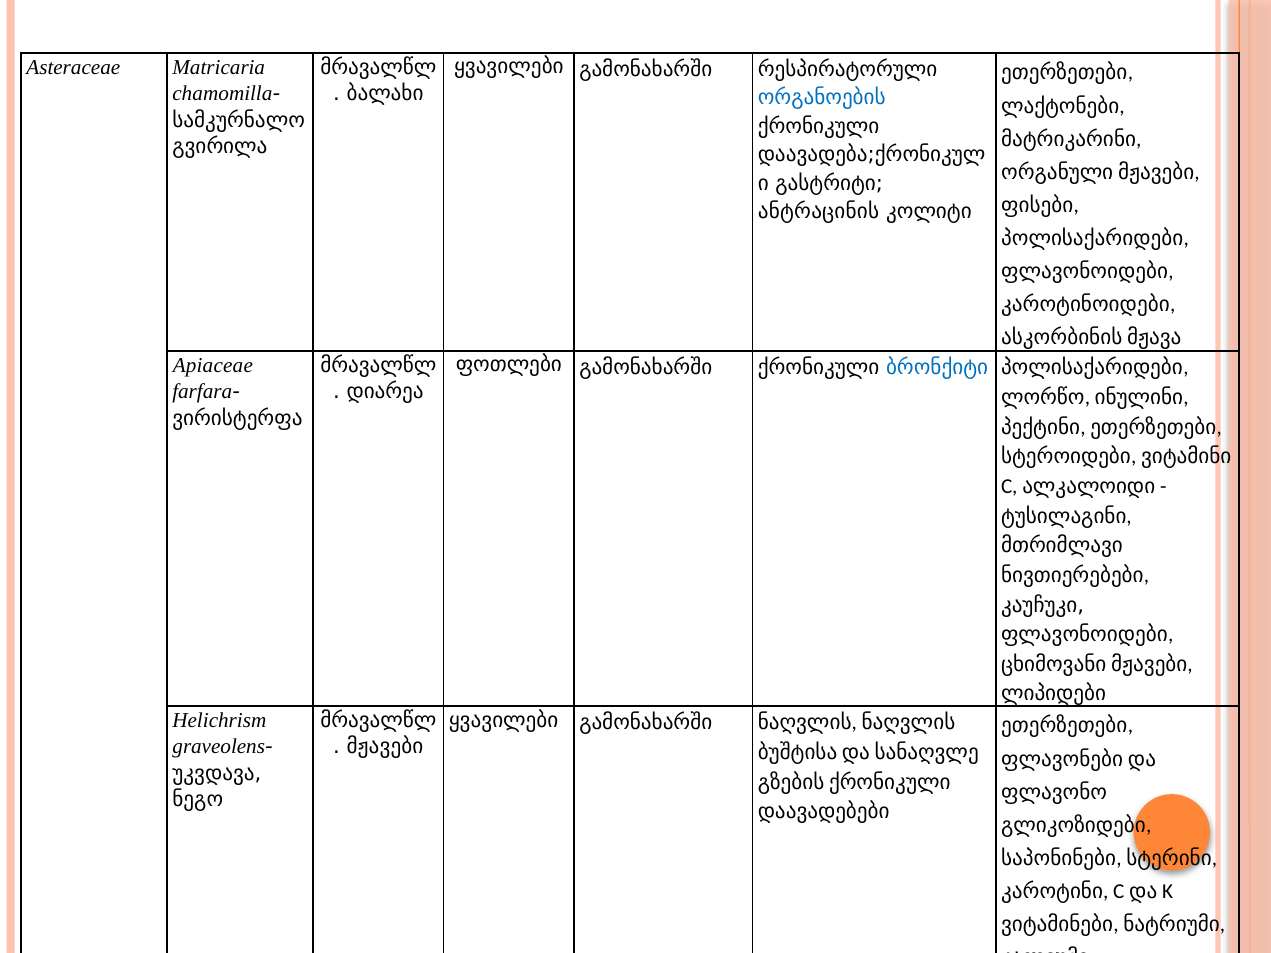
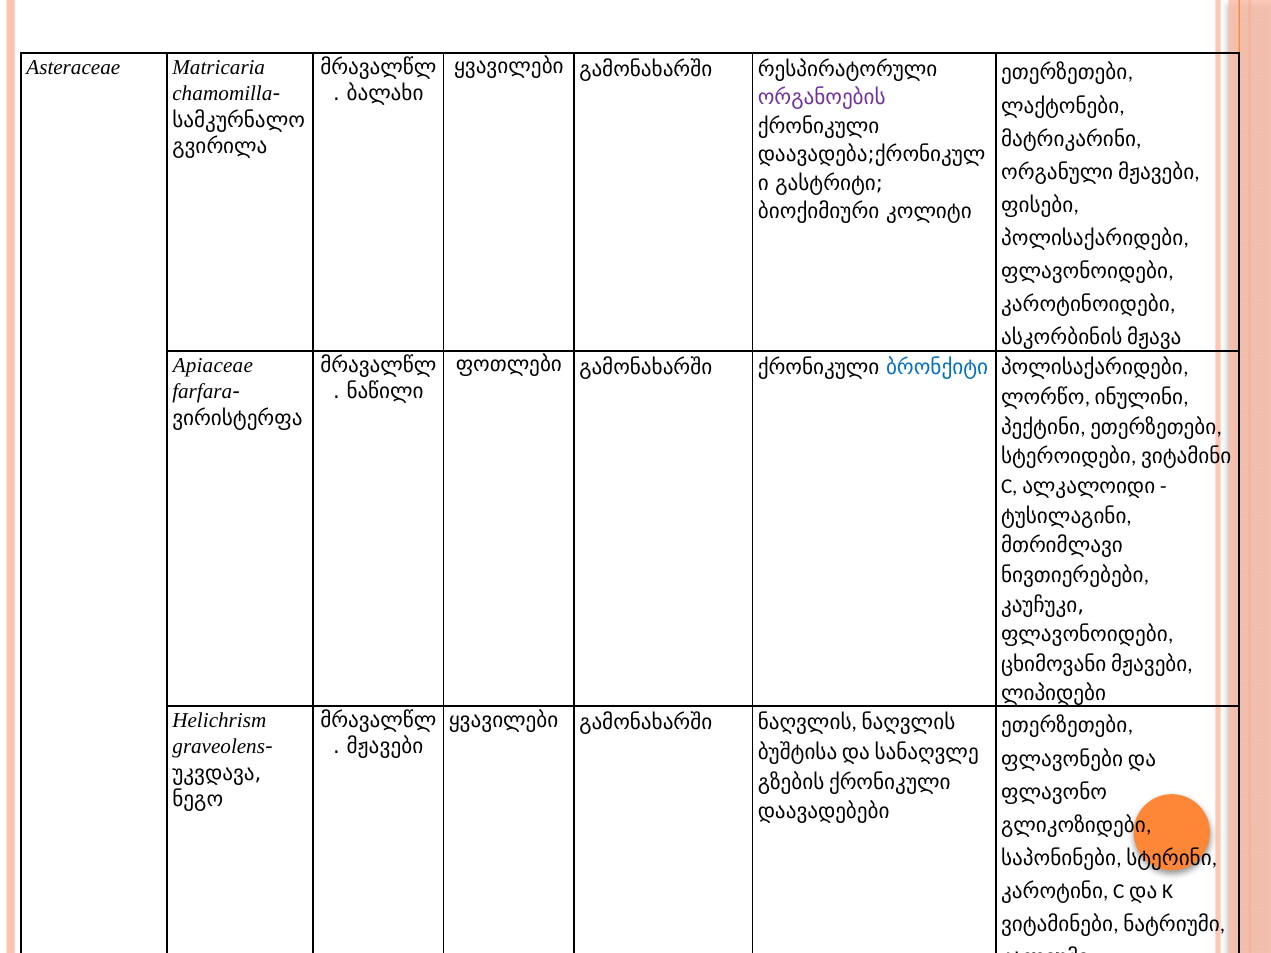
ორგანოების colour: blue -> purple
ანტრაცინის: ანტრაცინის -> ბიოქიმიური
დიარეა: დიარეა -> ნაწილი
